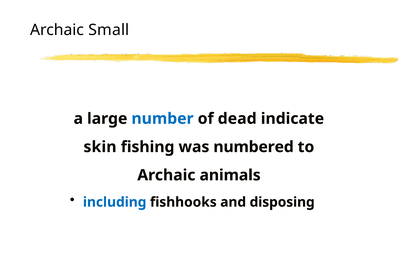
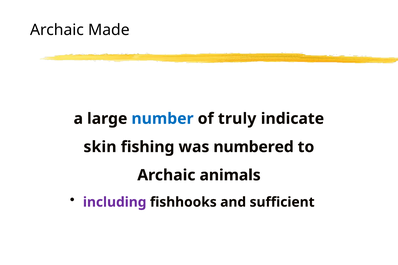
Small: Small -> Made
dead: dead -> truly
including colour: blue -> purple
disposing: disposing -> sufficient
